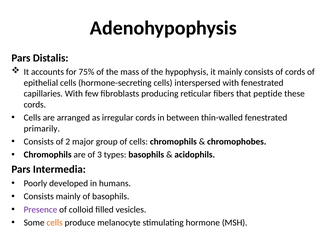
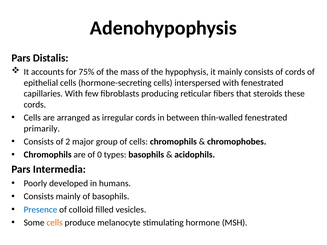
peptide: peptide -> steroids
3: 3 -> 0
Presence colour: purple -> blue
